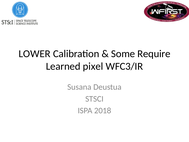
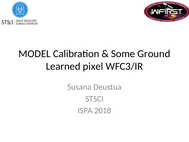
LOWER: LOWER -> MODEL
Require: Require -> Ground
